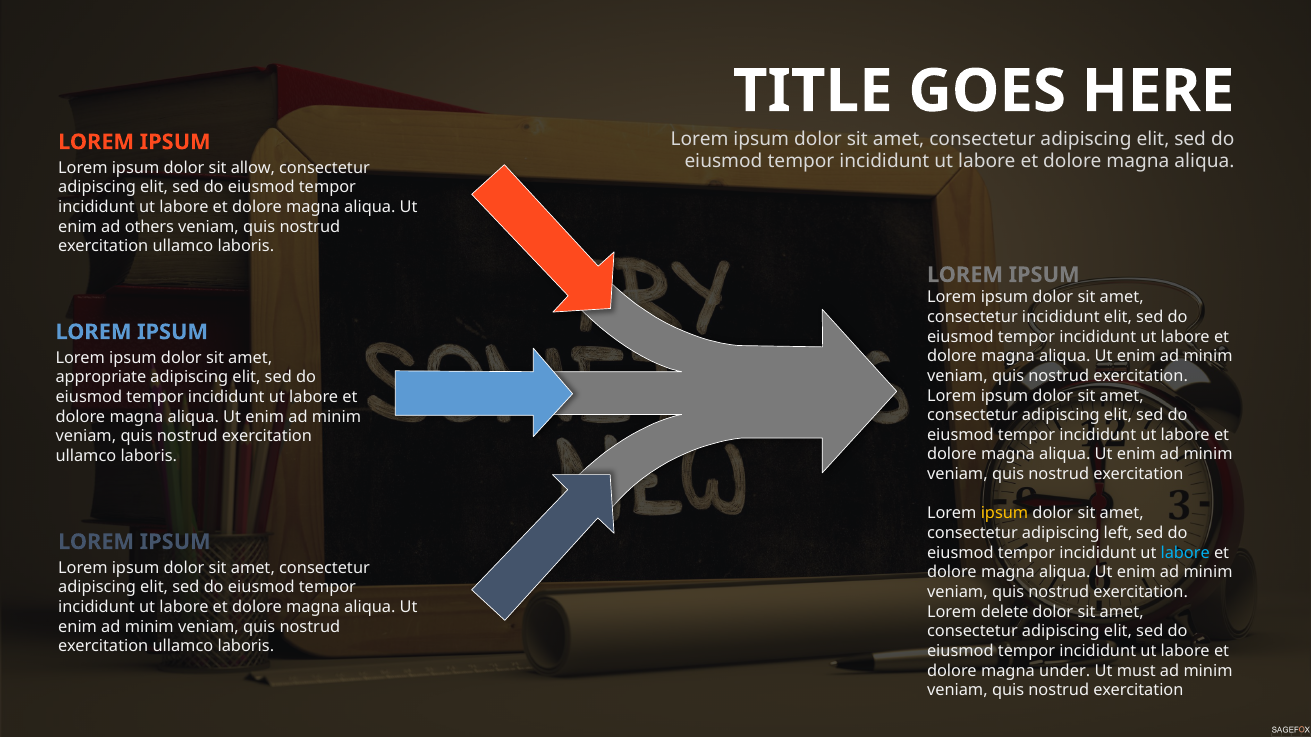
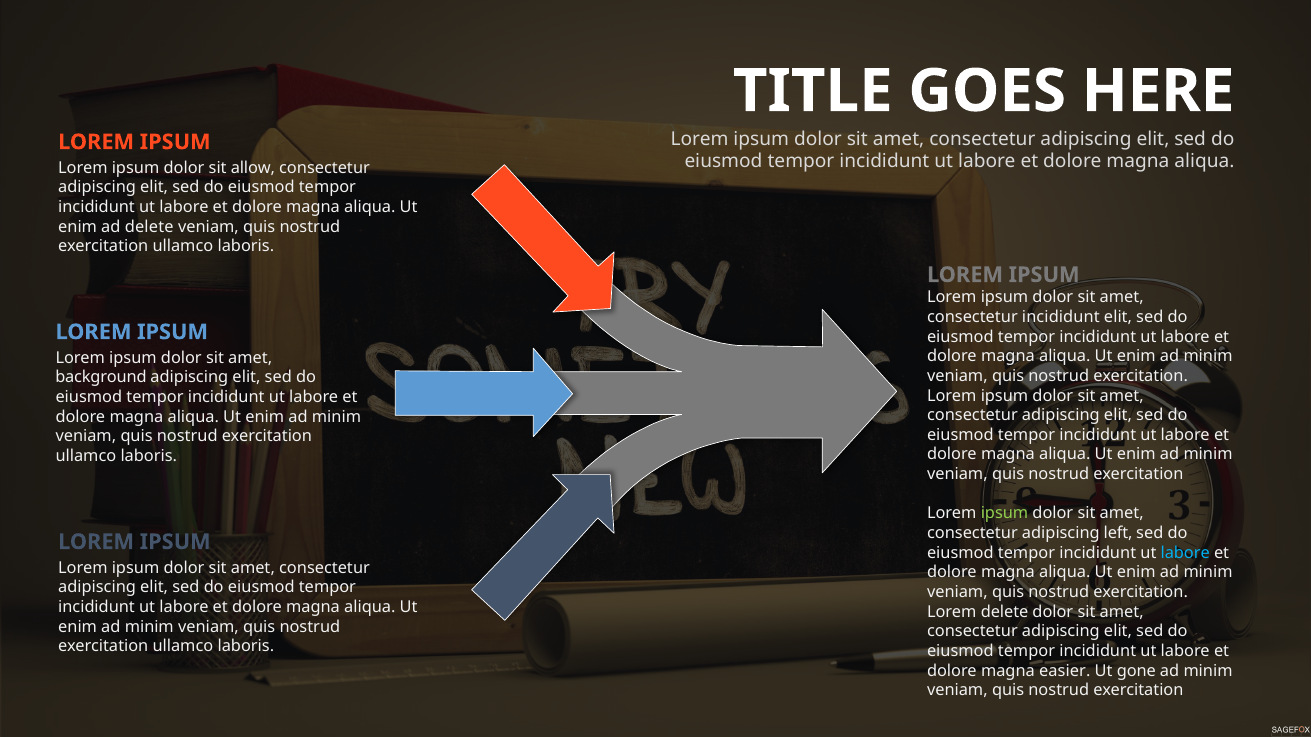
ad others: others -> delete
appropriate: appropriate -> background
ipsum at (1005, 514) colour: yellow -> light green
under: under -> easier
must: must -> gone
